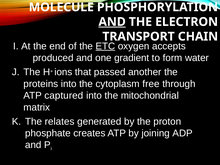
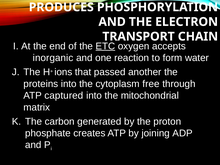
MOLECULE: MOLECULE -> PRODUCES
AND at (112, 22) underline: present -> none
produced: produced -> inorganic
gradient: gradient -> reaction
relates: relates -> carbon
